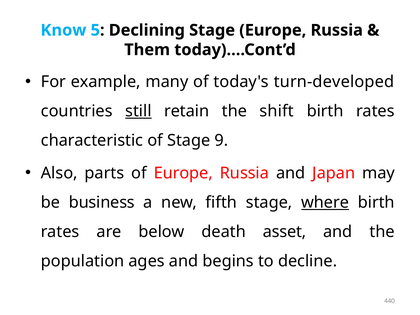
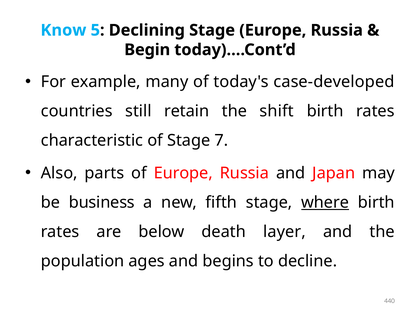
Them: Them -> Begin
turn-developed: turn-developed -> case-developed
still underline: present -> none
9: 9 -> 7
asset: asset -> layer
